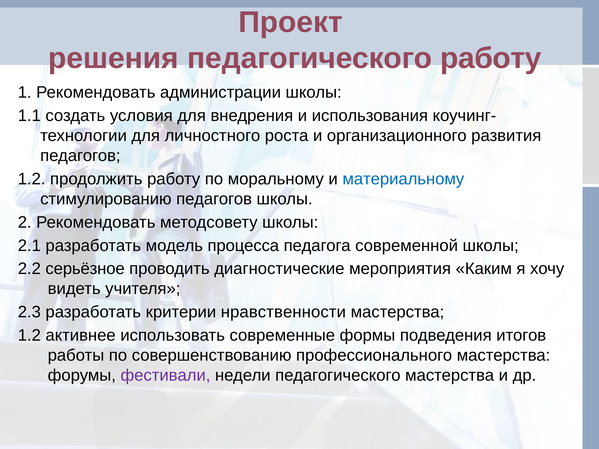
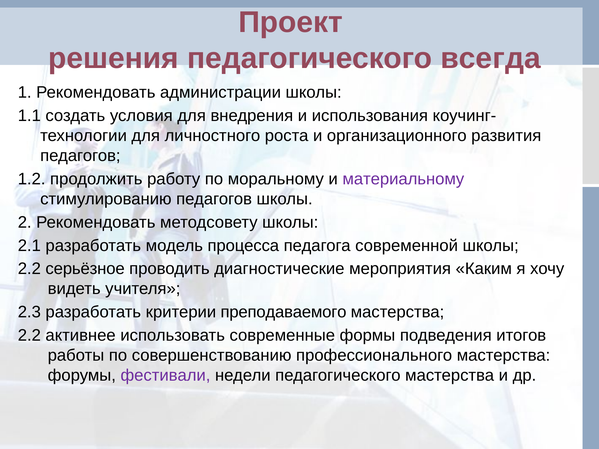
педагогического работу: работу -> всегда
материальному colour: blue -> purple
нравственности: нравственности -> преподаваемого
1.2 at (29, 336): 1.2 -> 2.2
